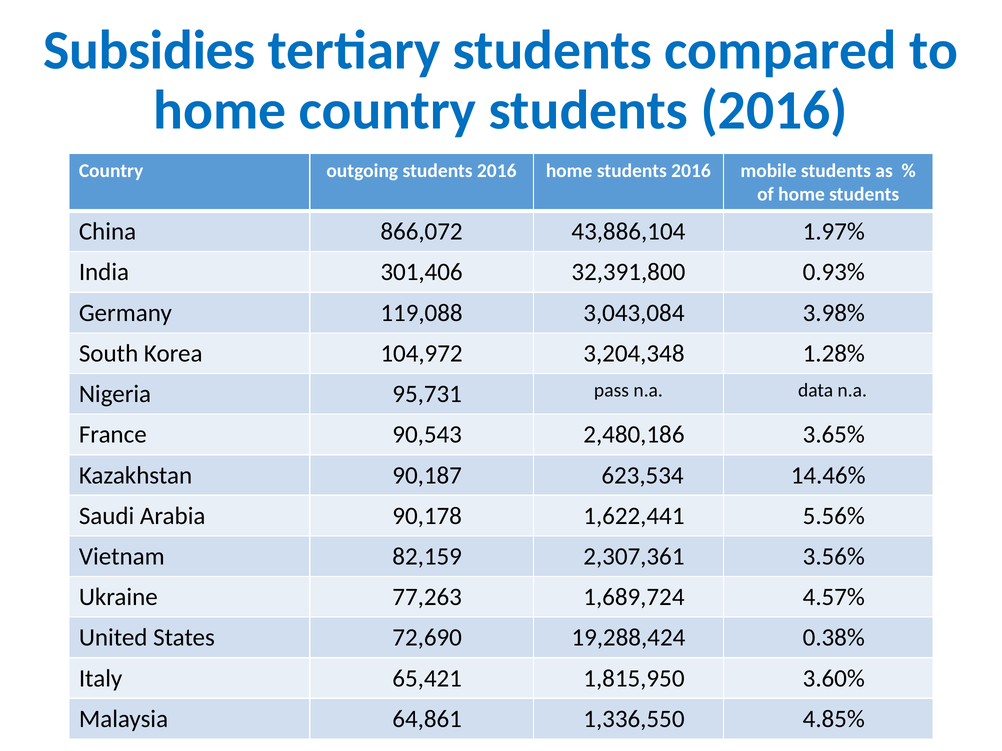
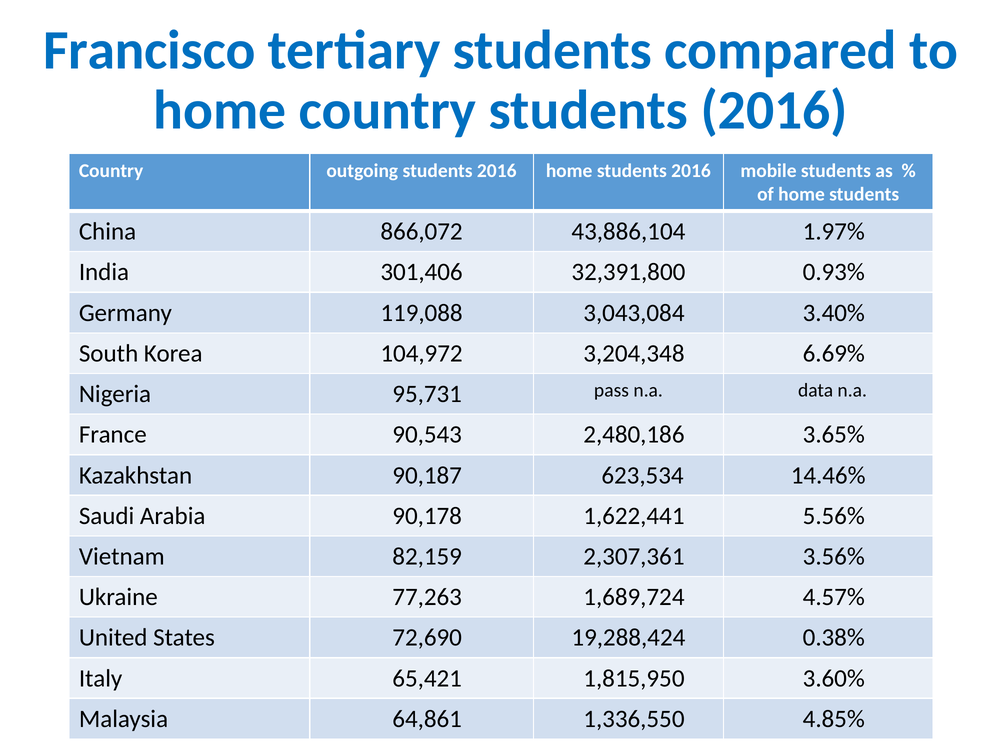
Subsidies: Subsidies -> Francisco
3.98%: 3.98% -> 3.40%
1.28%: 1.28% -> 6.69%
